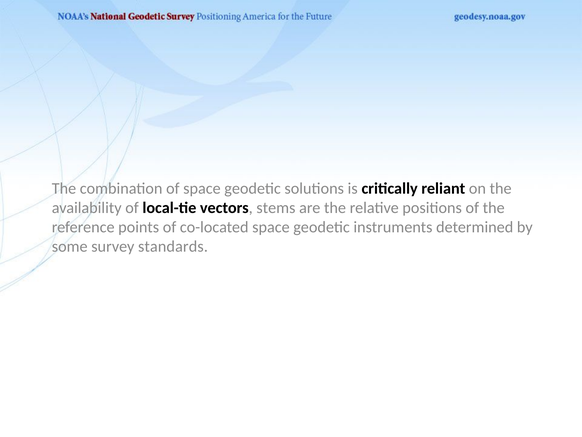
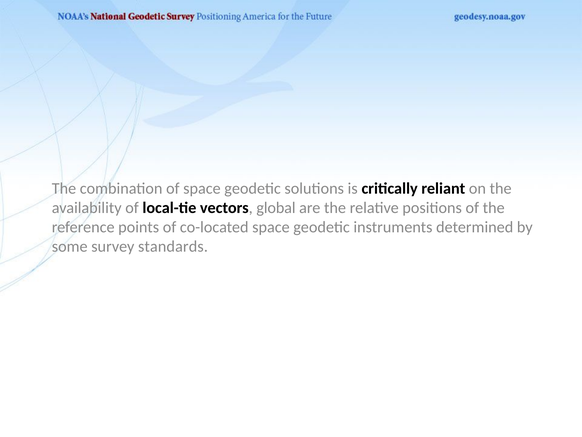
stems: stems -> global
